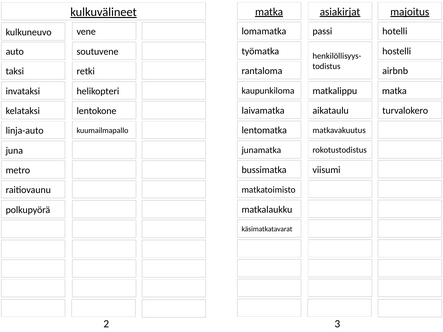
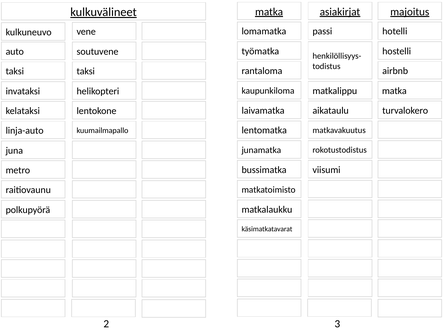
retki at (86, 71): retki -> taksi
